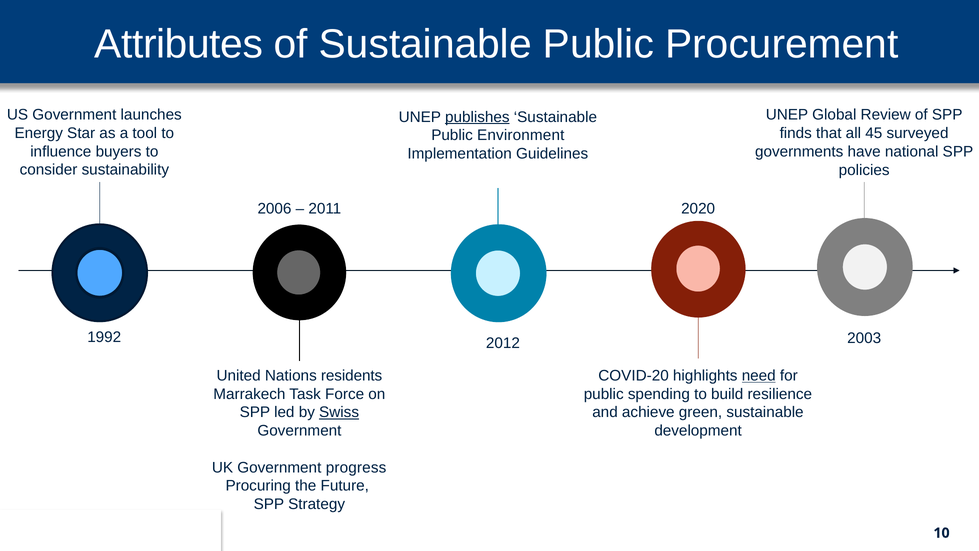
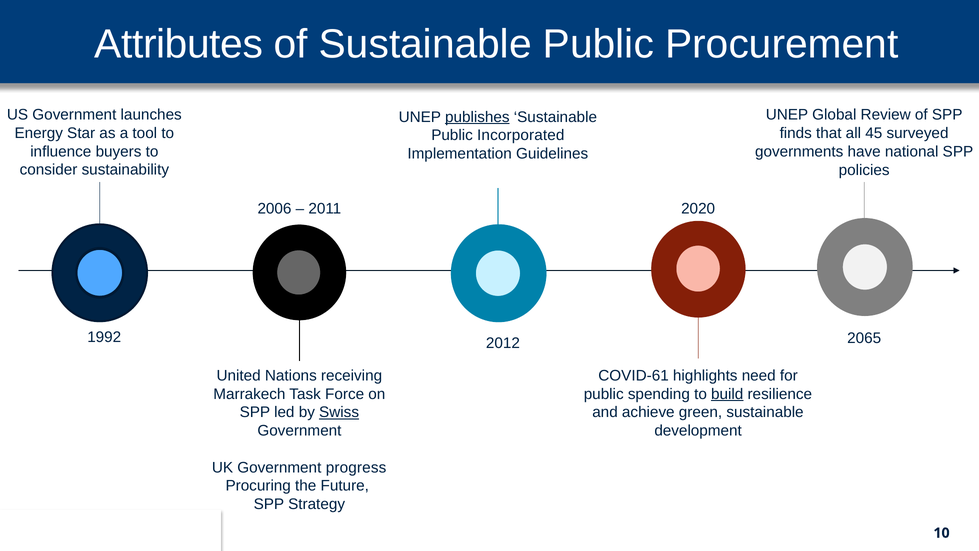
Environment: Environment -> Incorporated
2003: 2003 -> 2065
residents: residents -> receiving
COVID-20: COVID-20 -> COVID-61
need underline: present -> none
build underline: none -> present
